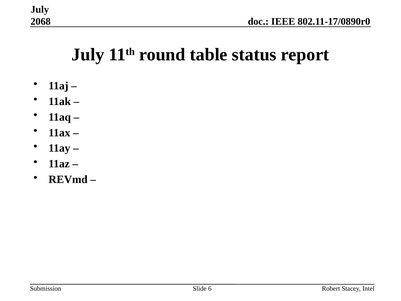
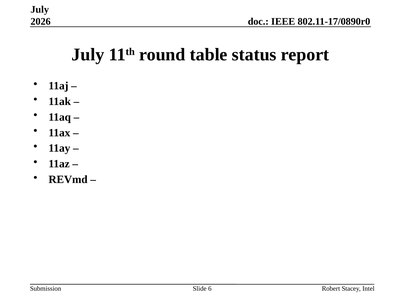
2068: 2068 -> 2026
